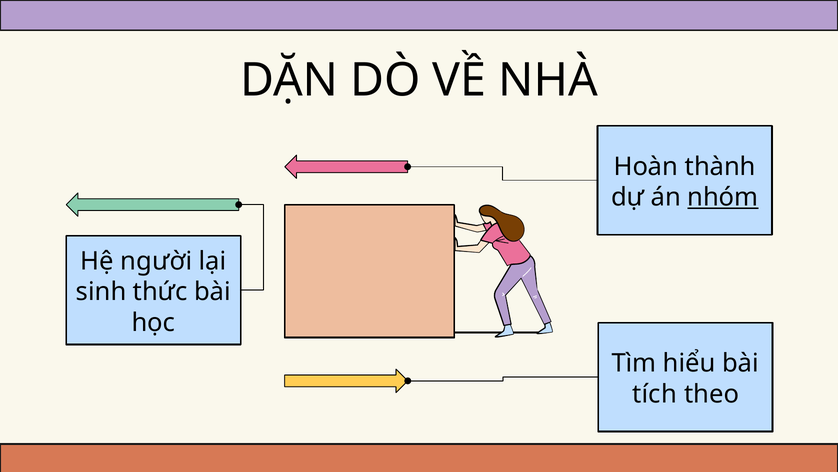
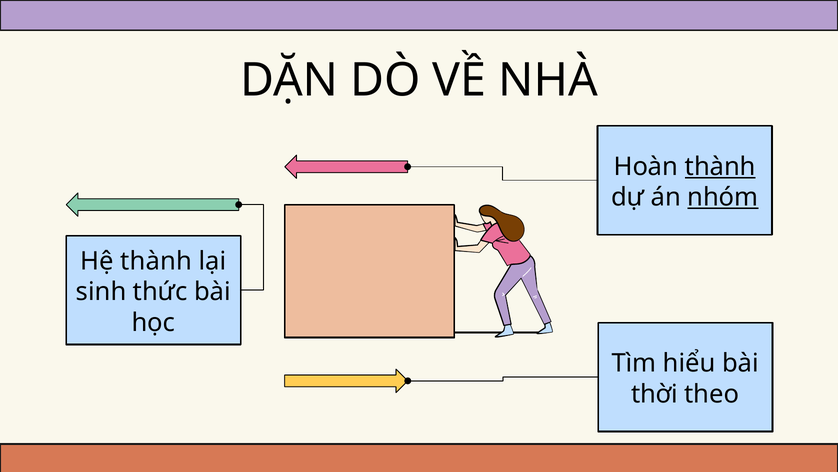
thành at (720, 166) underline: none -> present
Hệ người: người -> thành
tích: tích -> thời
